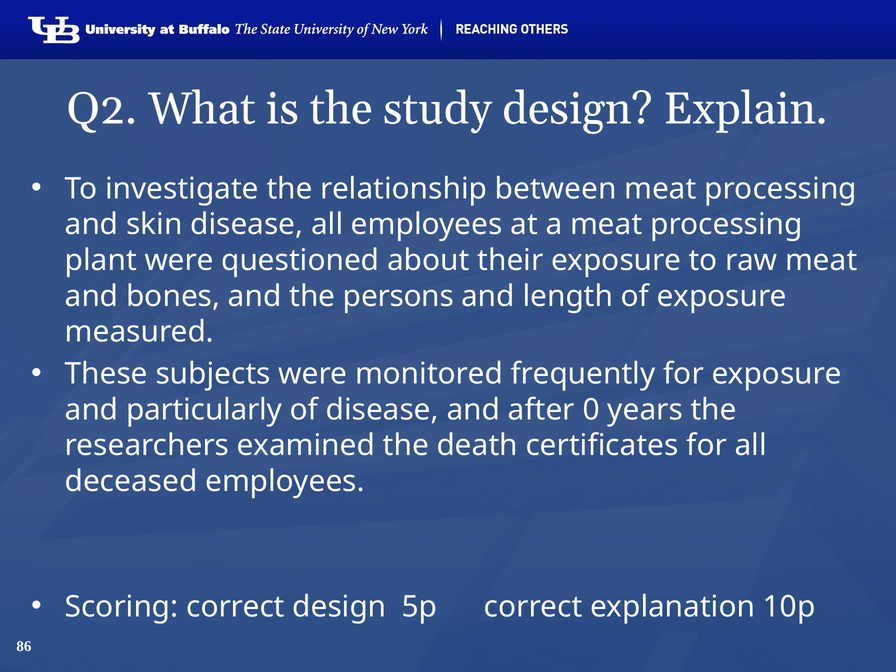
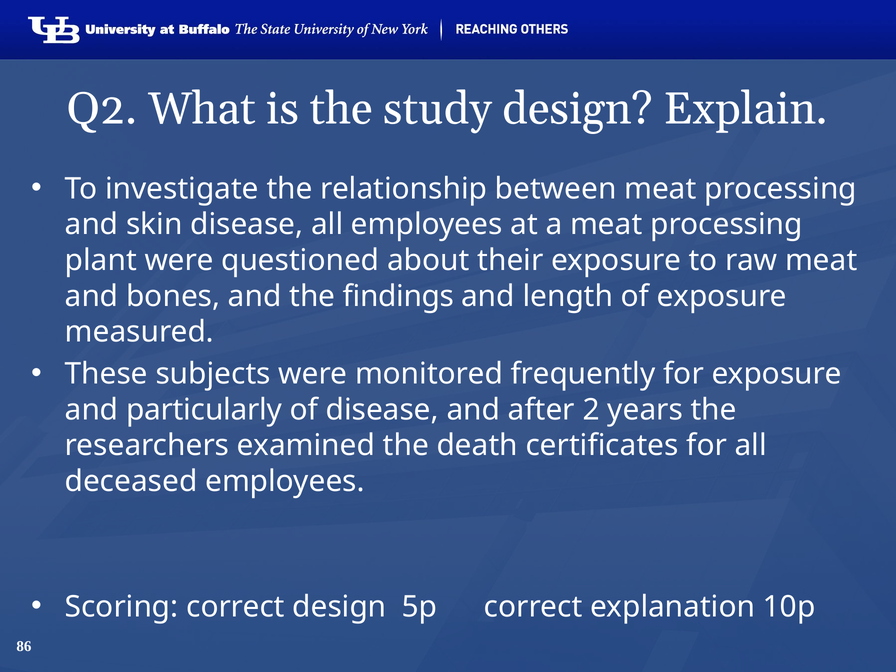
persons: persons -> findings
0: 0 -> 2
